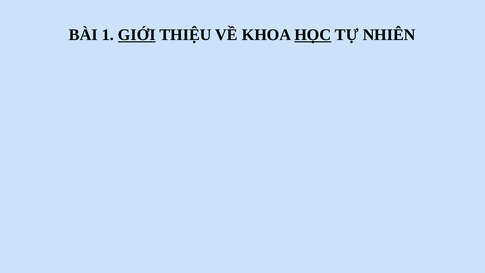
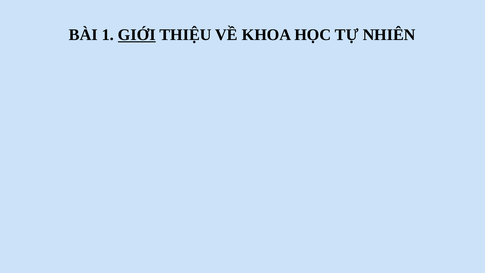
HỌC underline: present -> none
